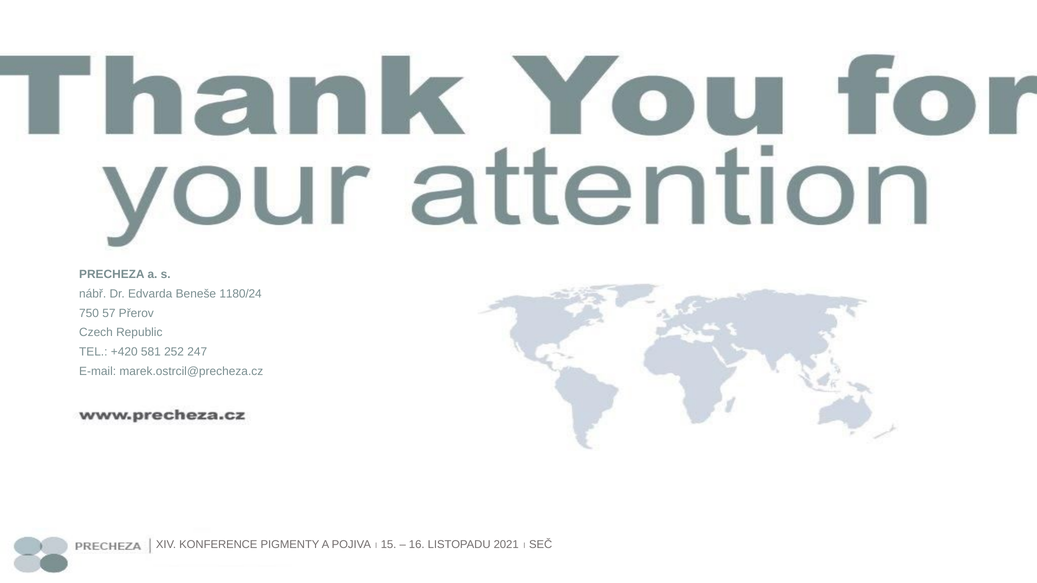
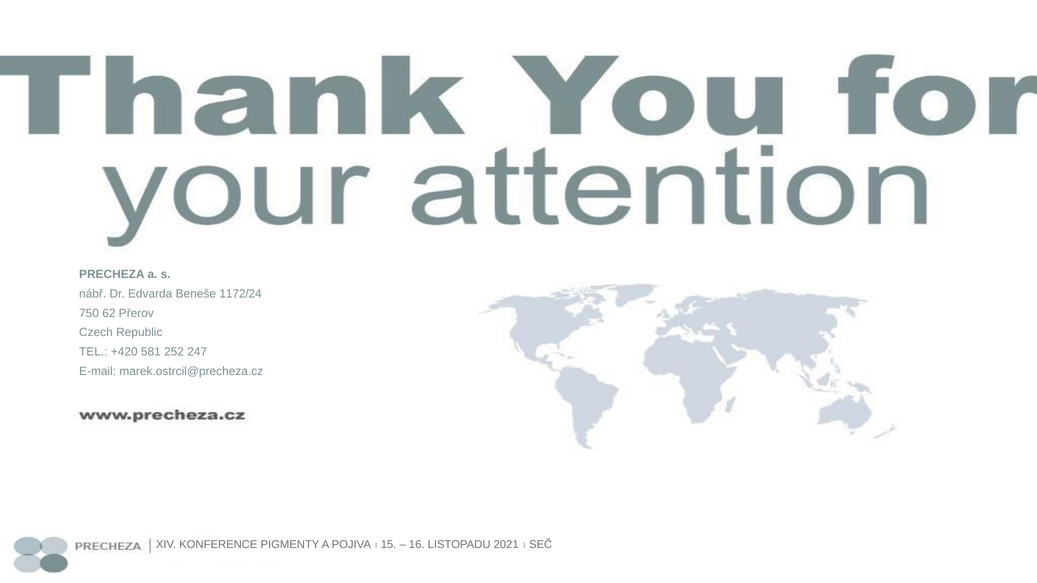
1180/24: 1180/24 -> 1172/24
57: 57 -> 62
